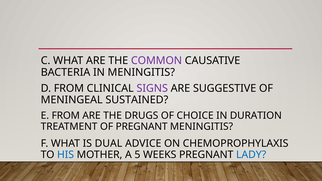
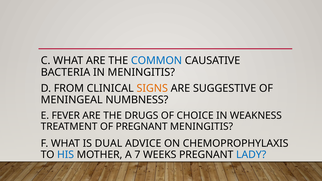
COMMON colour: purple -> blue
SIGNS colour: purple -> orange
SUSTAINED: SUSTAINED -> NUMBNESS
E FROM: FROM -> FEVER
DURATION: DURATION -> WEAKNESS
5: 5 -> 7
